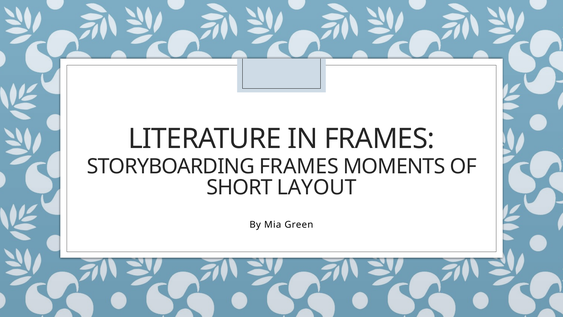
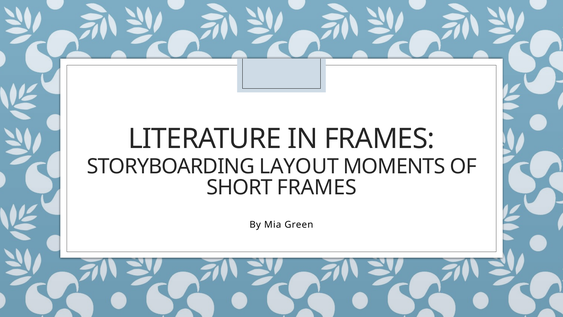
STORYBOARDING FRAMES: FRAMES -> LAYOUT
SHORT LAYOUT: LAYOUT -> FRAMES
